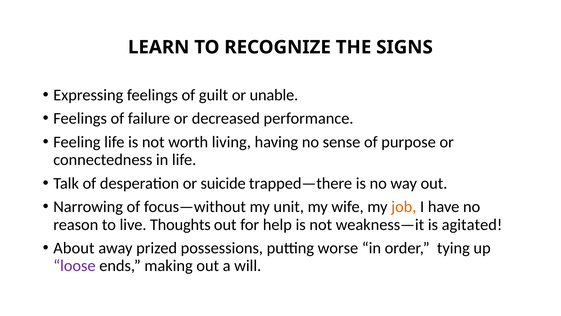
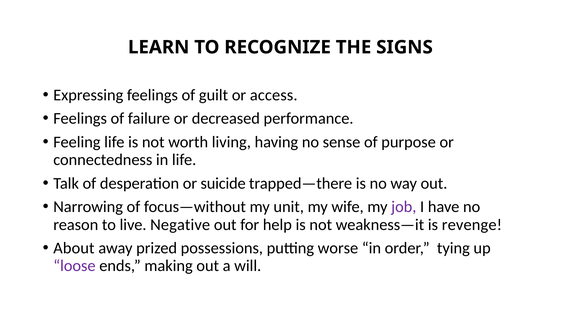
unable: unable -> access
job colour: orange -> purple
Thoughts: Thoughts -> Negative
agitated: agitated -> revenge
